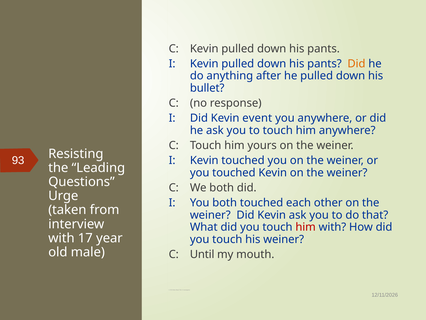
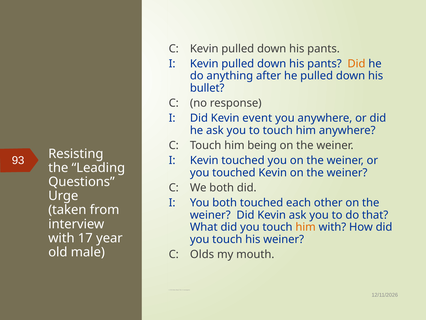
yours: yours -> being
him at (306, 227) colour: red -> orange
Until: Until -> Olds
